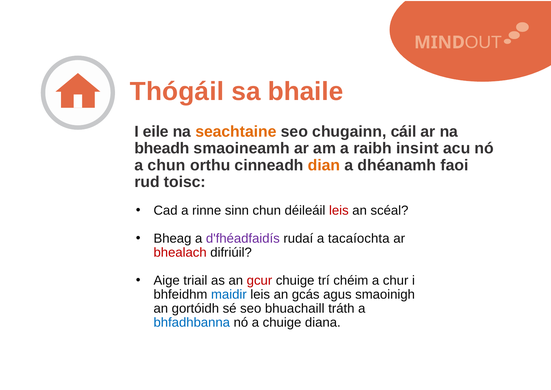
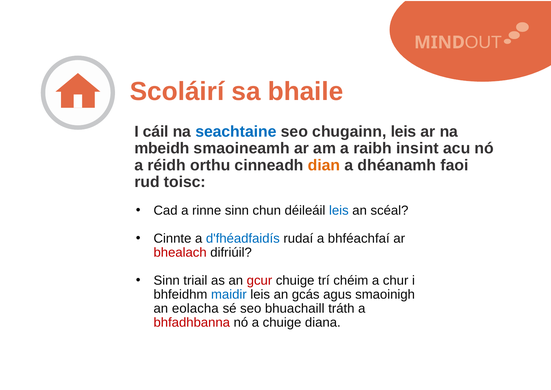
Thógáil: Thógáil -> Scoláirí
eile: eile -> cáil
seachtaine colour: orange -> blue
chugainn cáil: cáil -> leis
bheadh: bheadh -> mbeidh
a chun: chun -> réidh
leis at (339, 211) colour: red -> blue
Bheag: Bheag -> Cinnte
d'fhéadfaidís colour: purple -> blue
tacaíochta: tacaíochta -> bhféachfaí
Aige at (167, 281): Aige -> Sinn
gortóidh: gortóidh -> eolacha
bhfadhbanna colour: blue -> red
